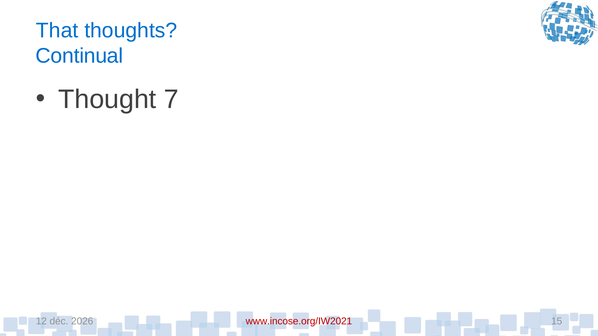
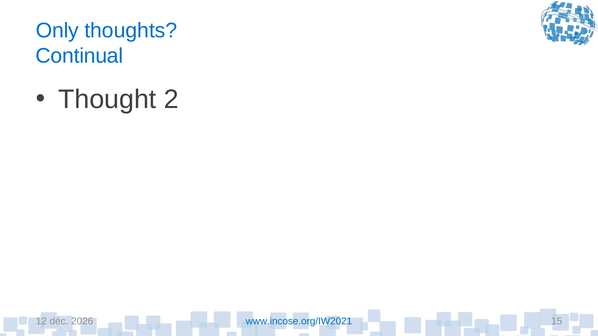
That: That -> Only
7: 7 -> 2
www.incose.org/IW2021 colour: red -> blue
